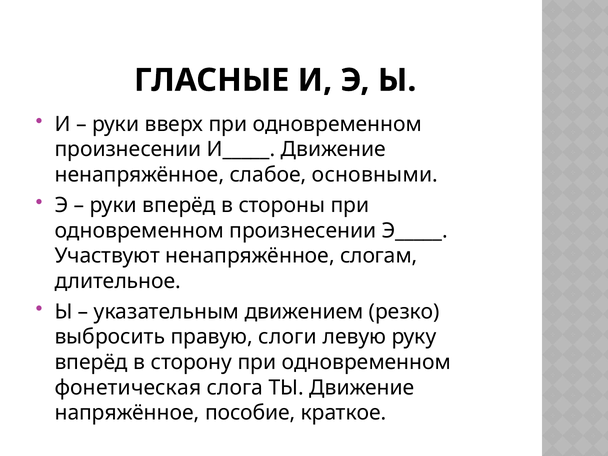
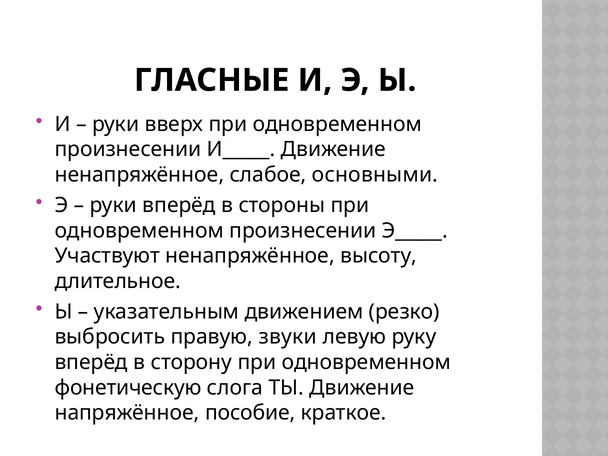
слогам: слогам -> высоту
слоги: слоги -> звуки
фонетическая: фонетическая -> фонетическую
